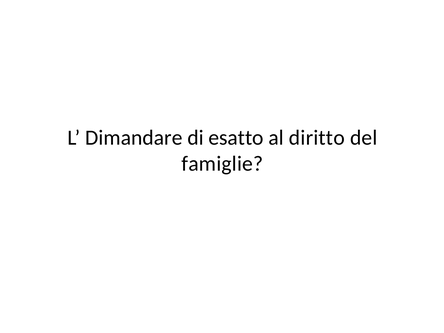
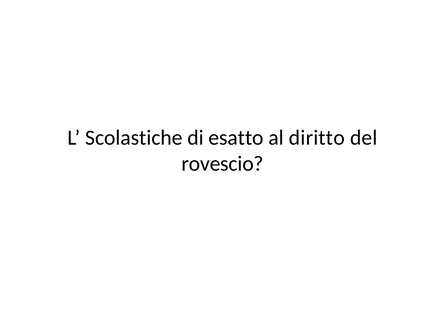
Dimandare: Dimandare -> Scolastiche
famiglie: famiglie -> rovescio
